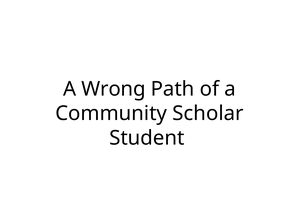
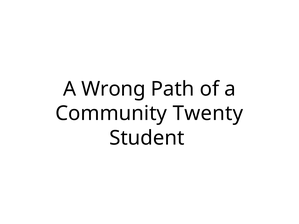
Scholar: Scholar -> Twenty
